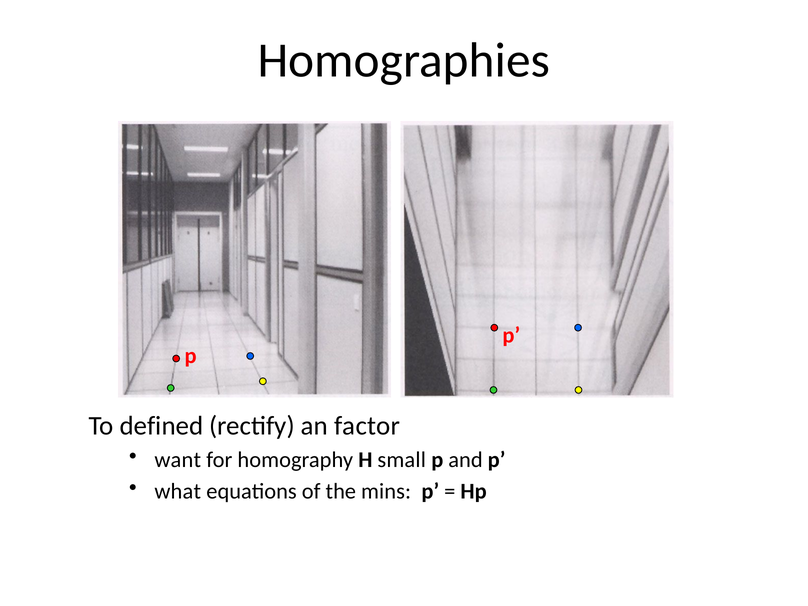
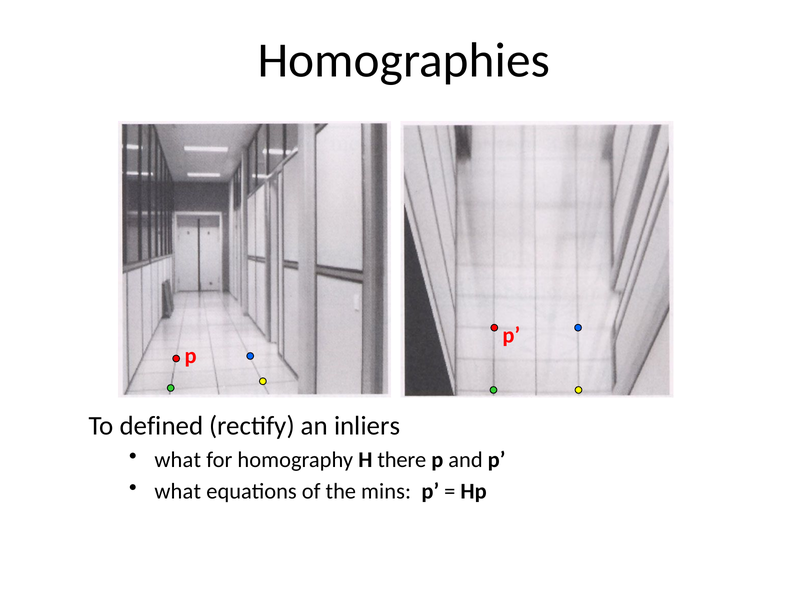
factor: factor -> inliers
want at (178, 460): want -> what
small: small -> there
